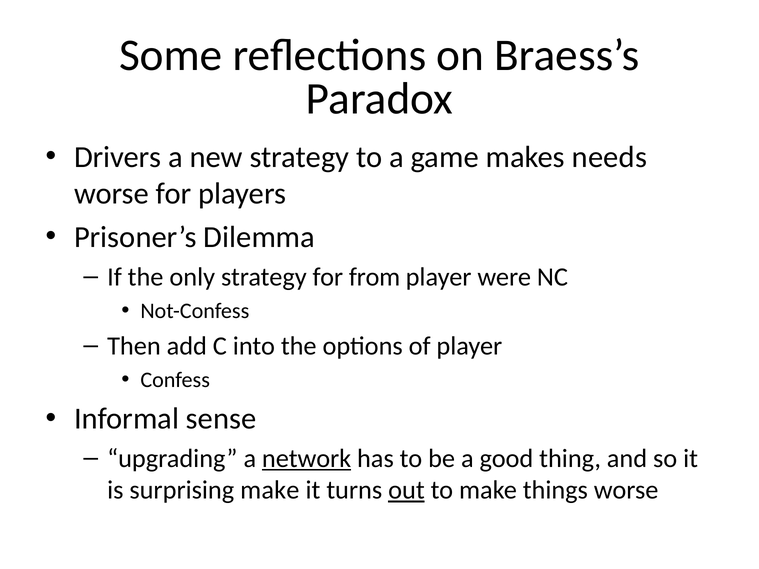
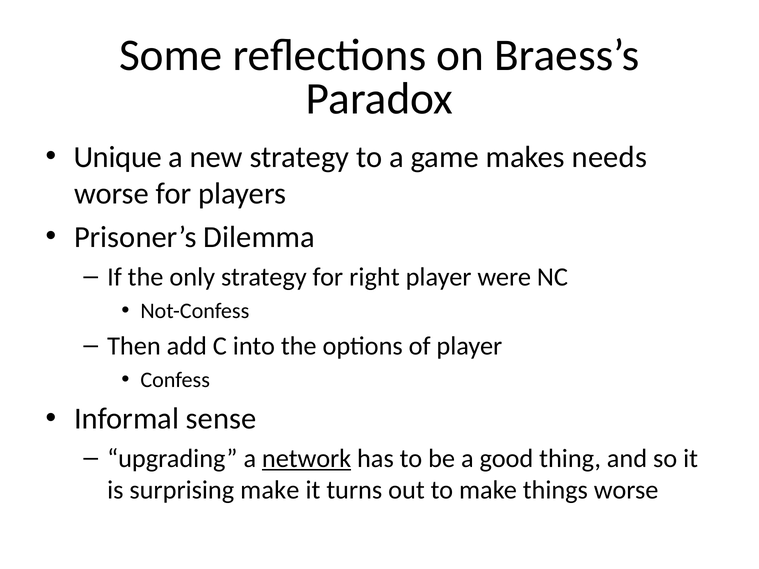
Drivers: Drivers -> Unique
from: from -> right
out underline: present -> none
